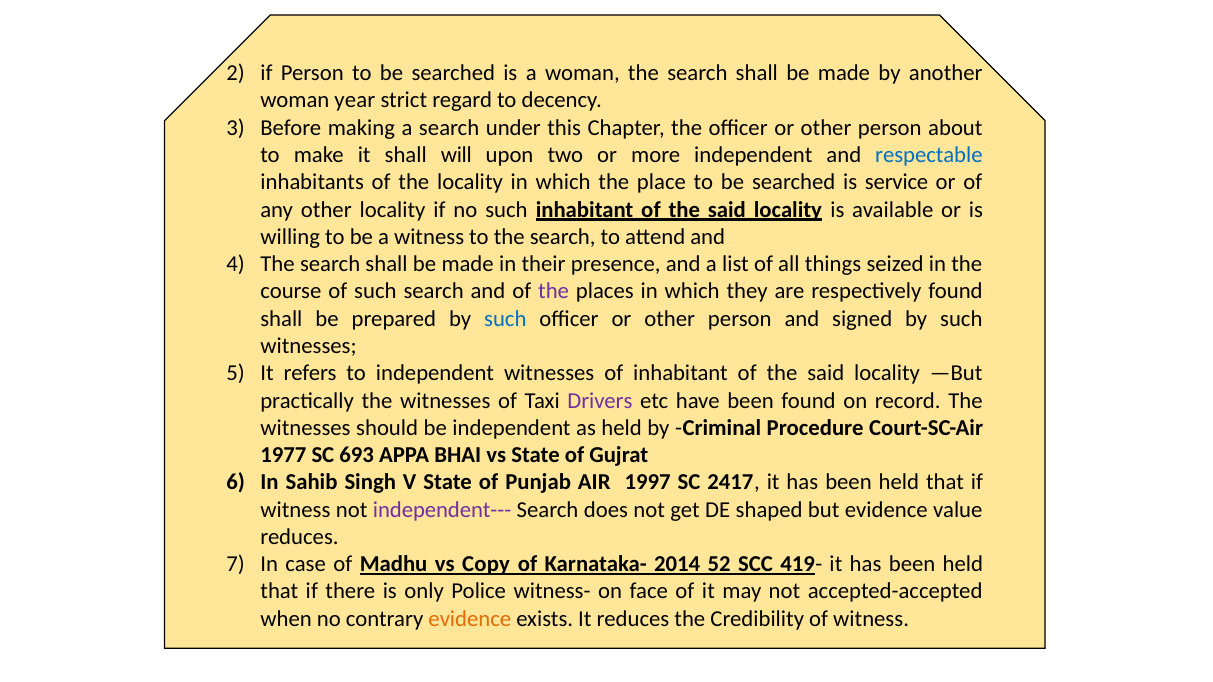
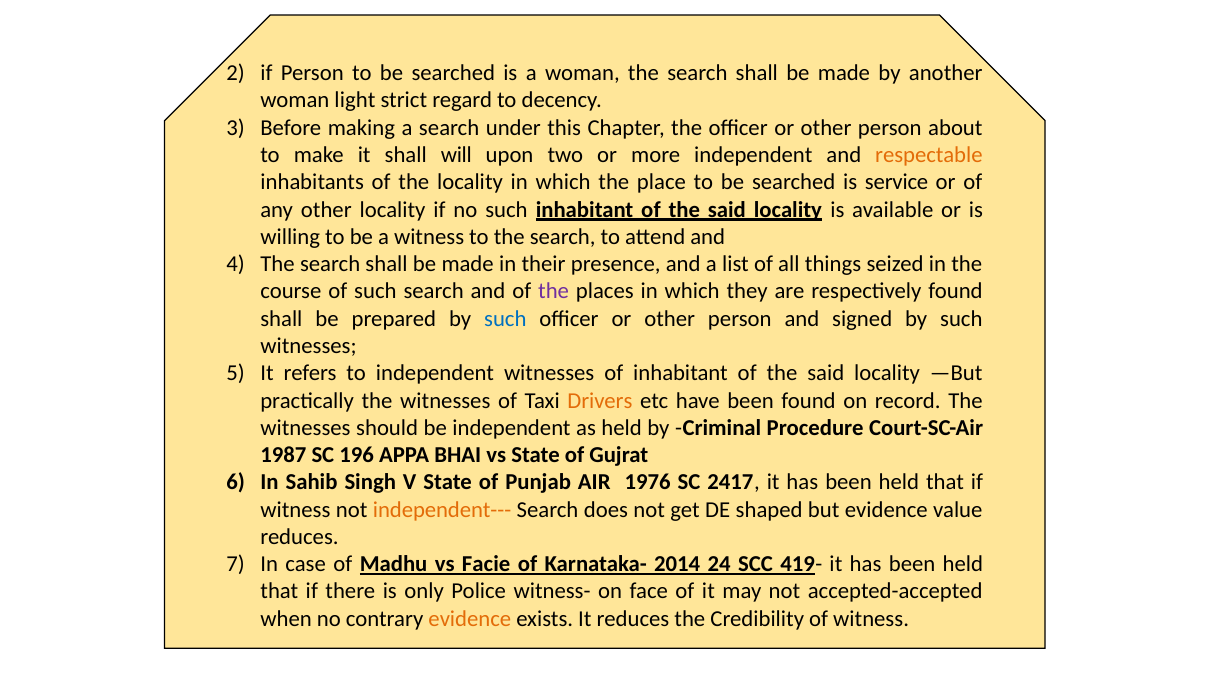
year: year -> light
respectable colour: blue -> orange
Drivers colour: purple -> orange
1977: 1977 -> 1987
693: 693 -> 196
1997: 1997 -> 1976
independent--- colour: purple -> orange
Copy: Copy -> Facie
52: 52 -> 24
